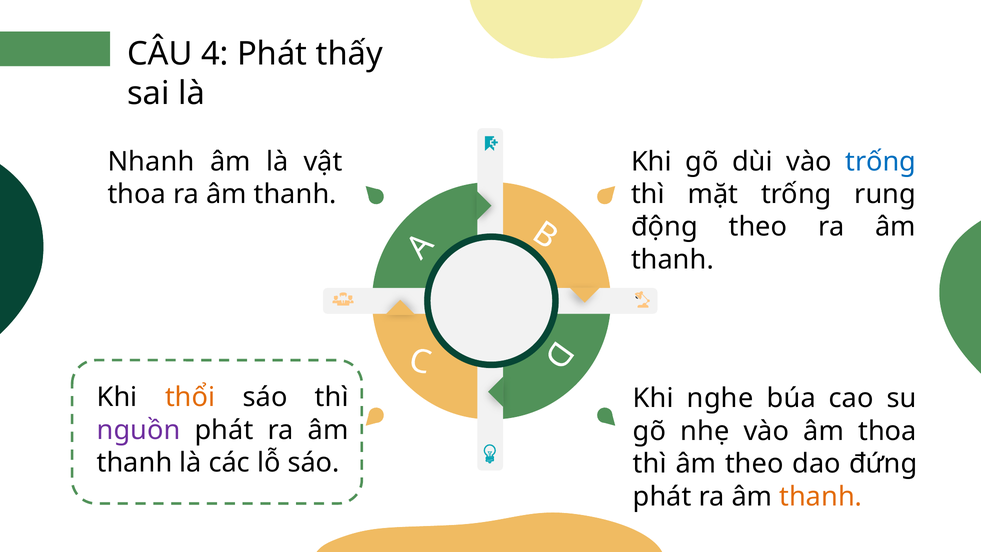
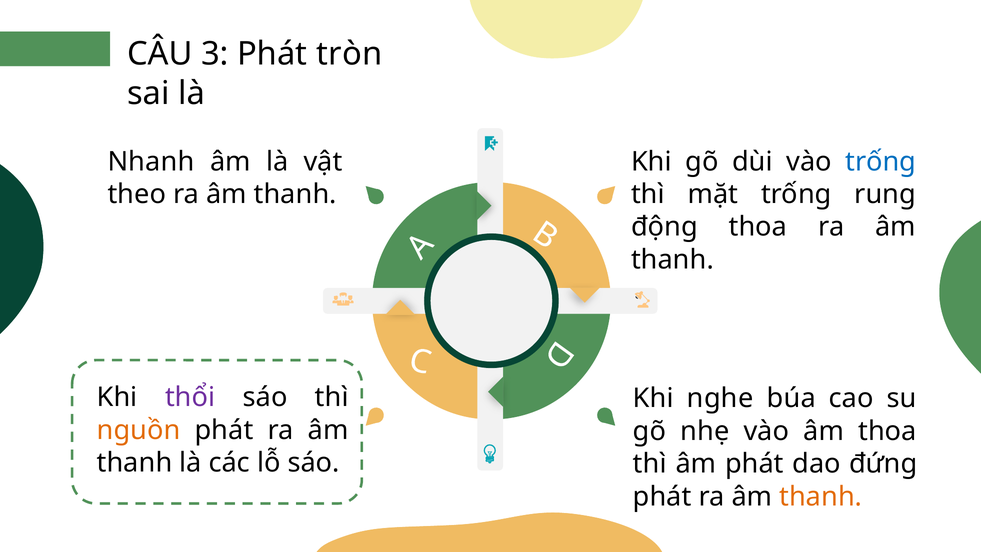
4: 4 -> 3
thấy: thấy -> tròn
thoa at (137, 194): thoa -> theo
động theo: theo -> thoa
thổi colour: orange -> purple
nguồn colour: purple -> orange
âm theo: theo -> phát
